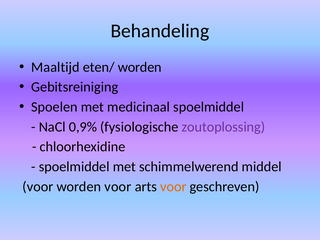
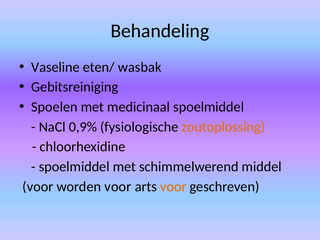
Maaltijd: Maaltijd -> Vaseline
eten/ worden: worden -> wasbak
zoutoplossing colour: purple -> orange
